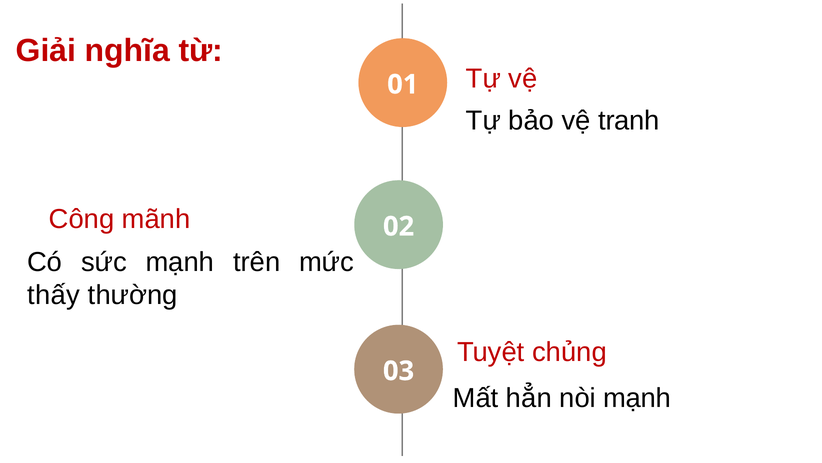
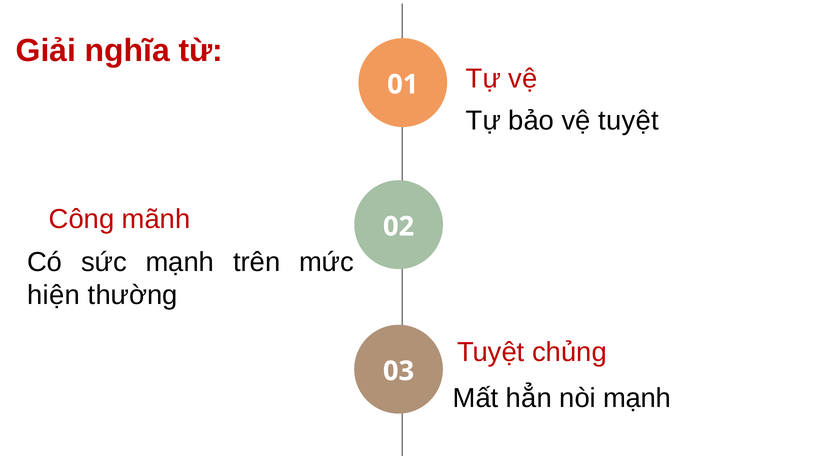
vệ tranh: tranh -> tuyệt
thấy: thấy -> hiện
